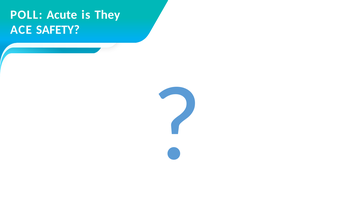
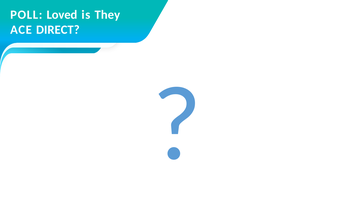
Acute: Acute -> Loved
SAFETY: SAFETY -> DIRECT
